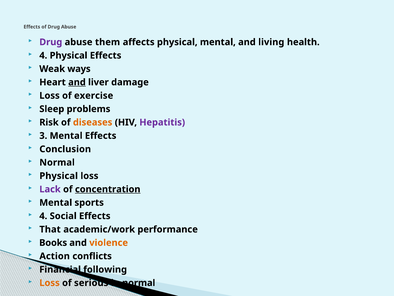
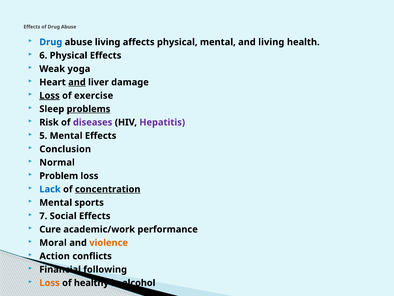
Drug at (51, 42) colour: purple -> blue
abuse them: them -> living
4 at (43, 55): 4 -> 6
ways: ways -> yoga
Loss at (50, 95) underline: none -> present
problems underline: none -> present
diseases colour: orange -> purple
3: 3 -> 5
Physical at (59, 176): Physical -> Problem
Lack colour: purple -> blue
4 at (43, 216): 4 -> 7
That: That -> Cure
Books: Books -> Moral
serious: serious -> healthy
in normal: normal -> alcohol
